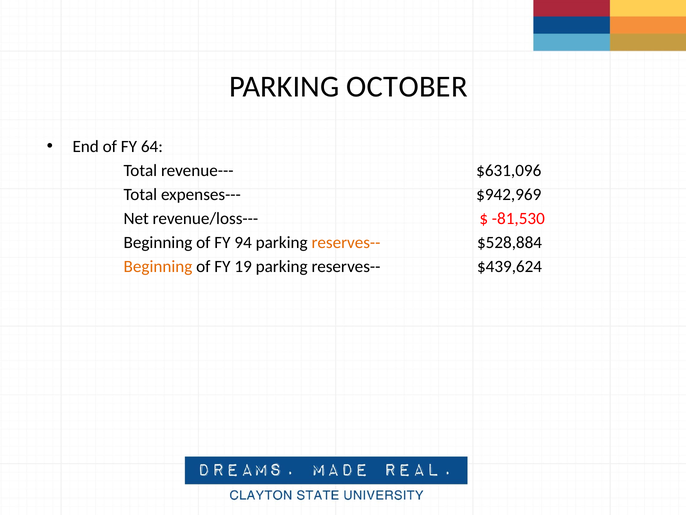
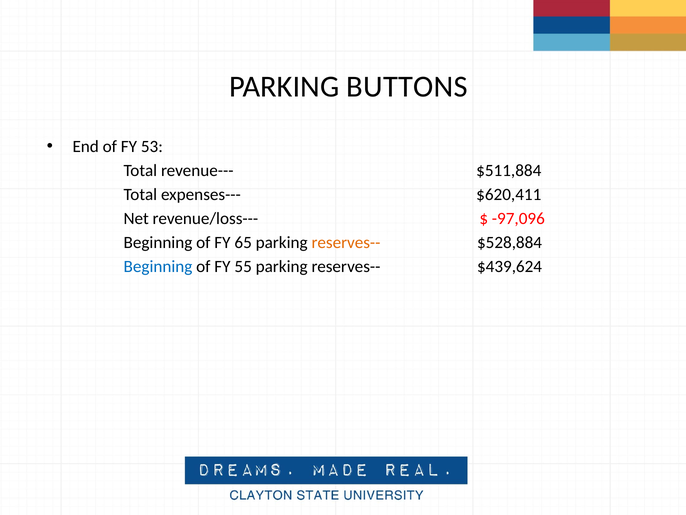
OCTOBER: OCTOBER -> BUTTONS
64: 64 -> 53
$631,096: $631,096 -> $511,884
$942,969: $942,969 -> $620,411
-81,530: -81,530 -> -97,096
94: 94 -> 65
Beginning at (158, 266) colour: orange -> blue
19: 19 -> 55
